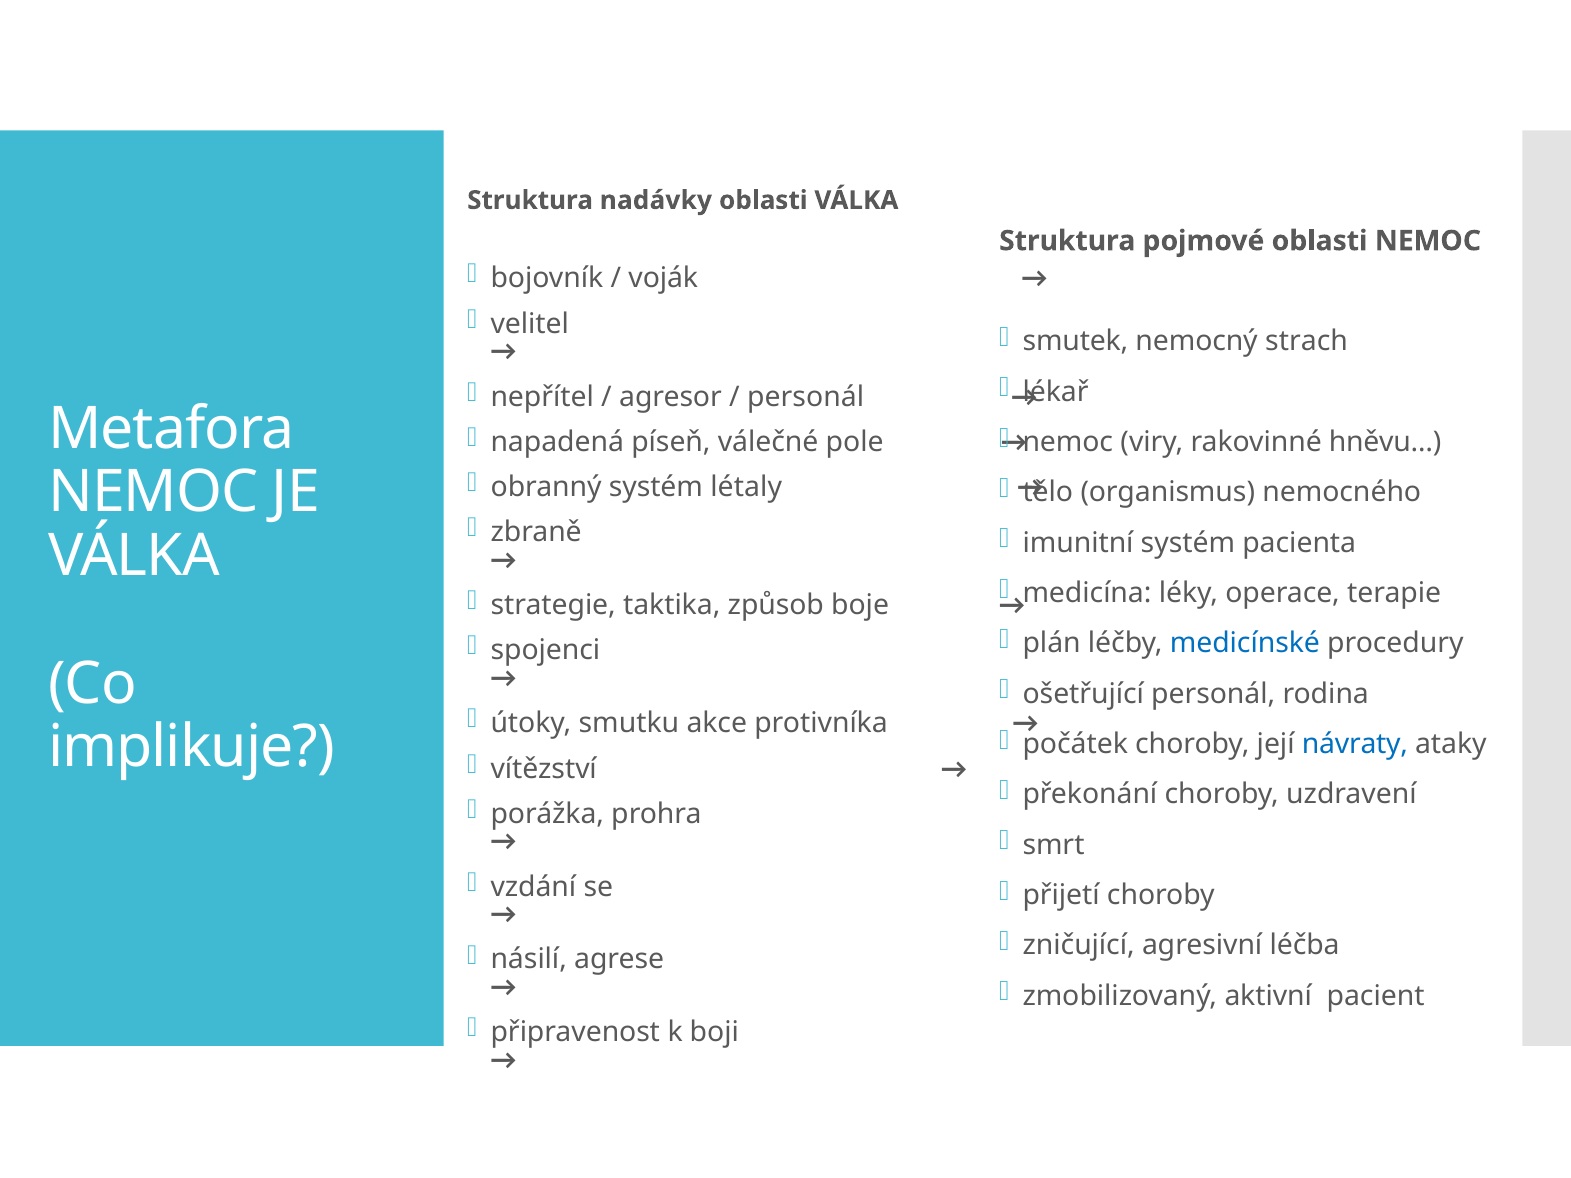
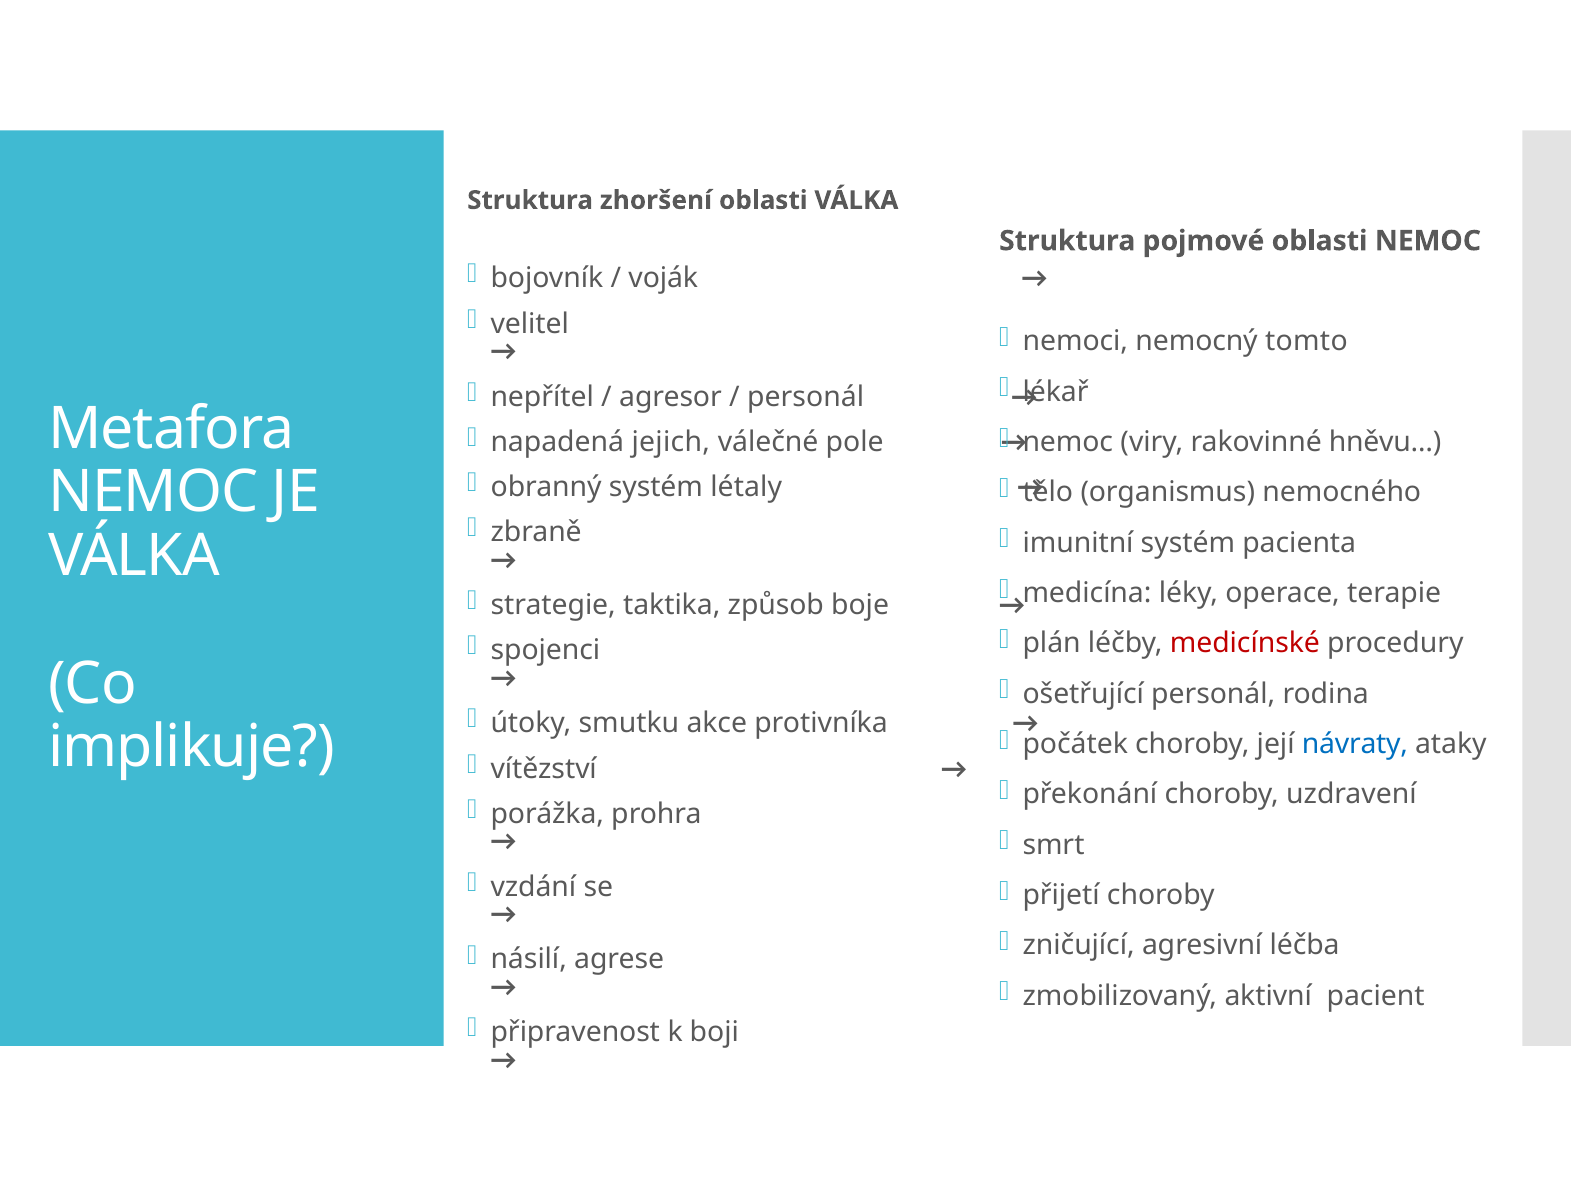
nadávky: nadávky -> zhoršení
smutek: smutek -> nemoci
strach: strach -> tomto
píseň: píseň -> jejich
medicínské colour: blue -> red
